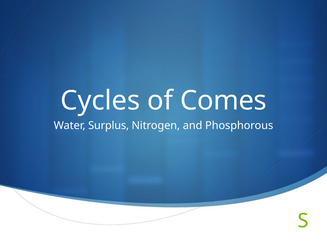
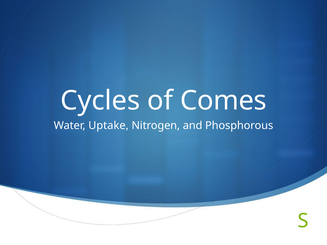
Surplus: Surplus -> Uptake
